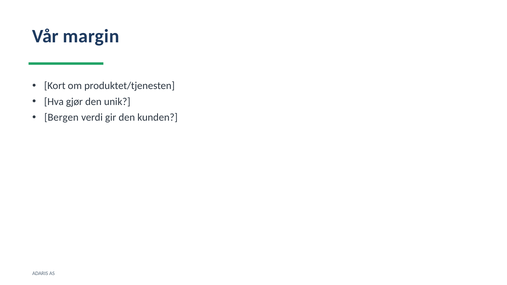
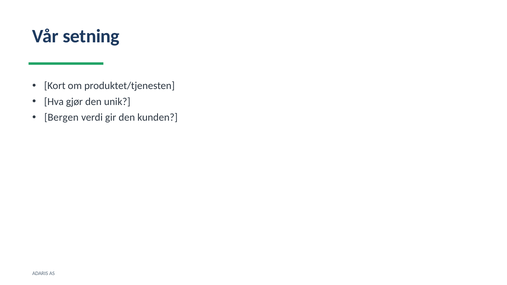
margin: margin -> setning
